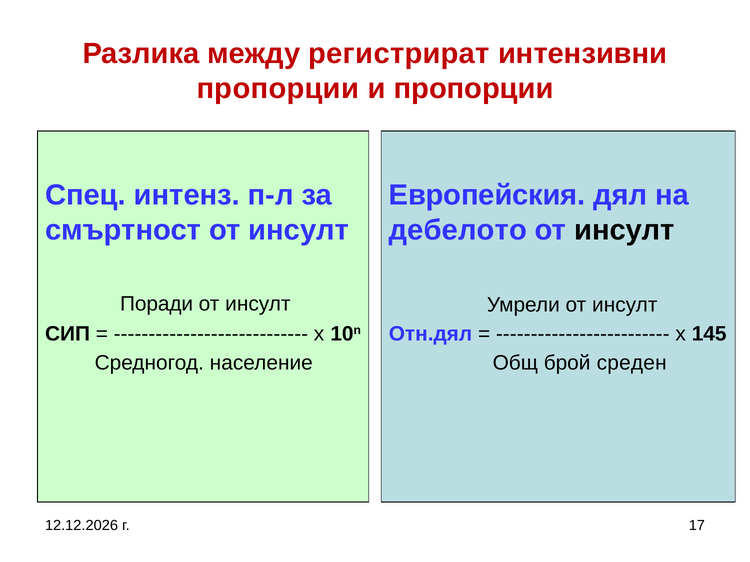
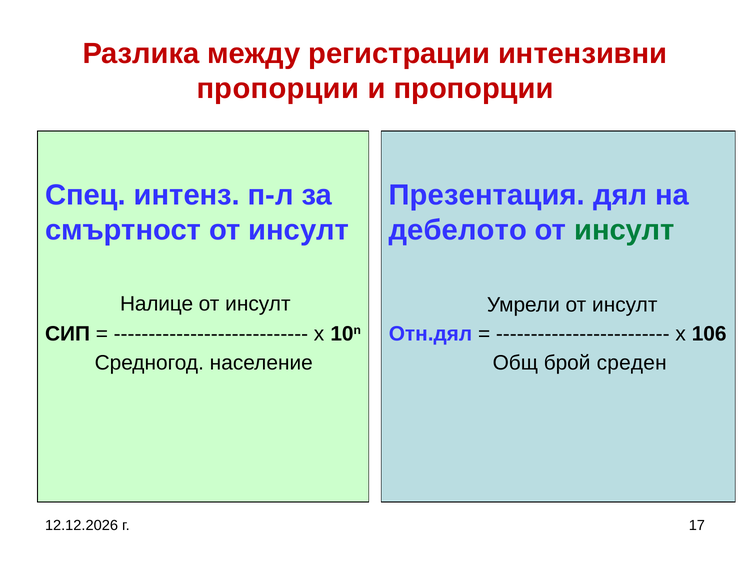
регистрират: регистрират -> регистрации
Европейския: Европейския -> Презентация
инсулт at (624, 230) colour: black -> green
Поради: Поради -> Налице
145: 145 -> 106
